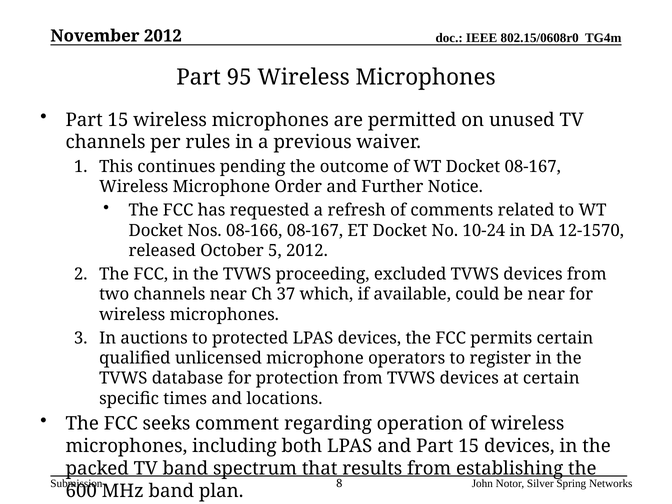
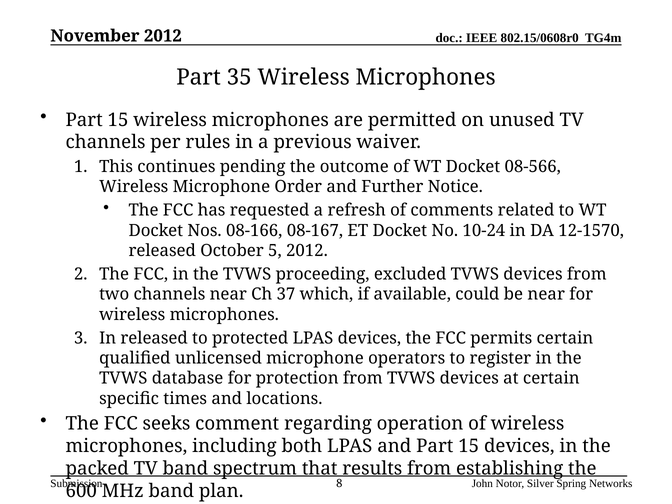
95: 95 -> 35
Docket 08-167: 08-167 -> 08-566
In auctions: auctions -> released
